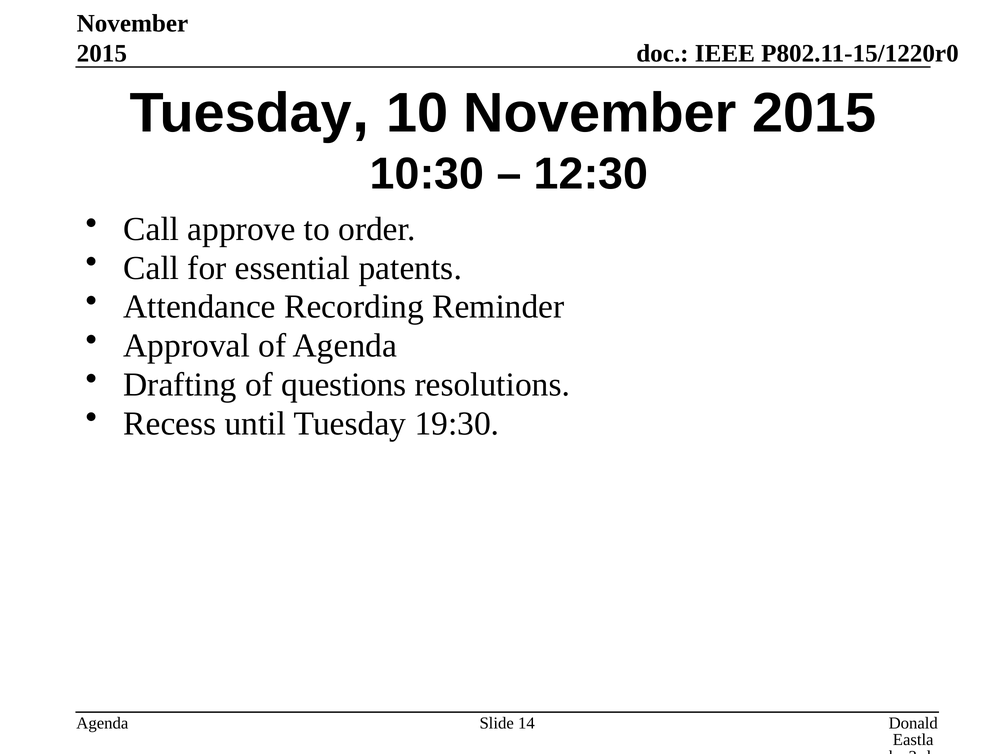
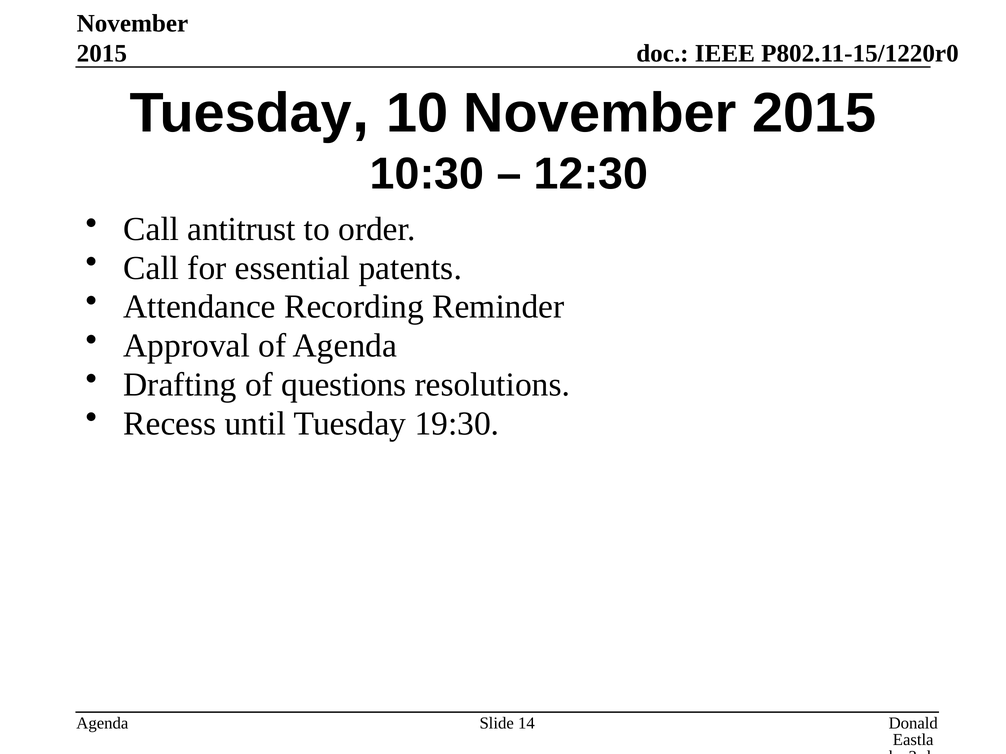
approve: approve -> antitrust
